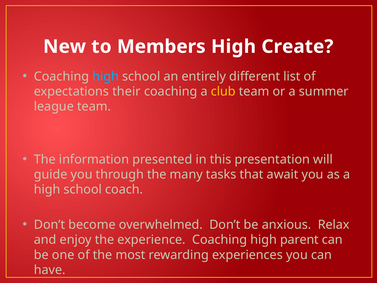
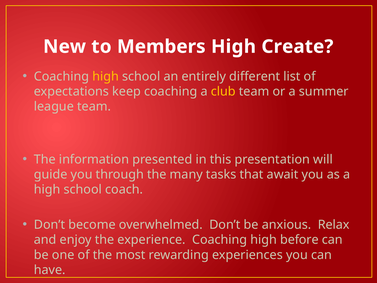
high at (106, 76) colour: light blue -> yellow
their: their -> keep
parent: parent -> before
